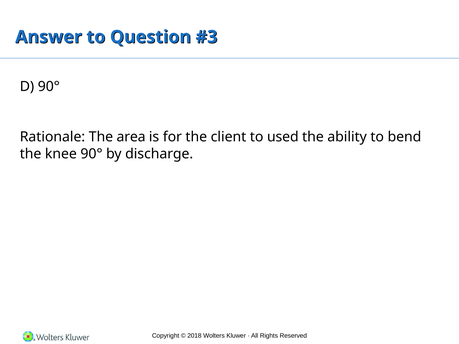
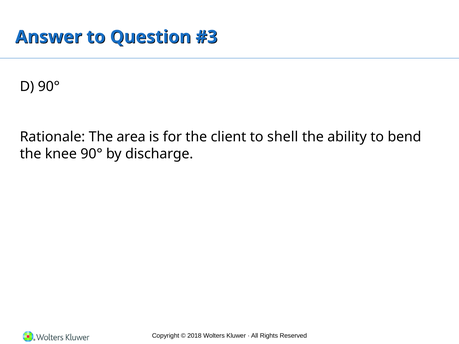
used: used -> shell
